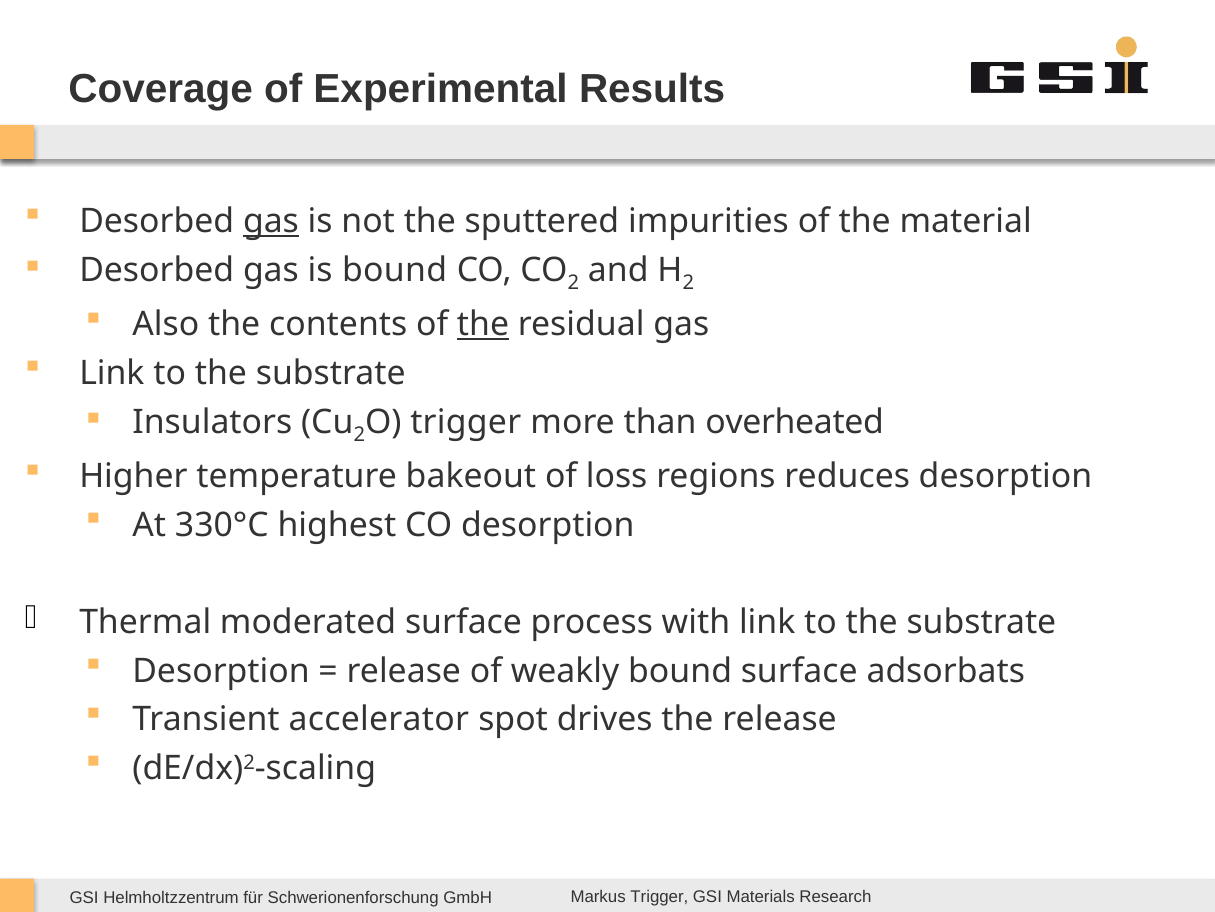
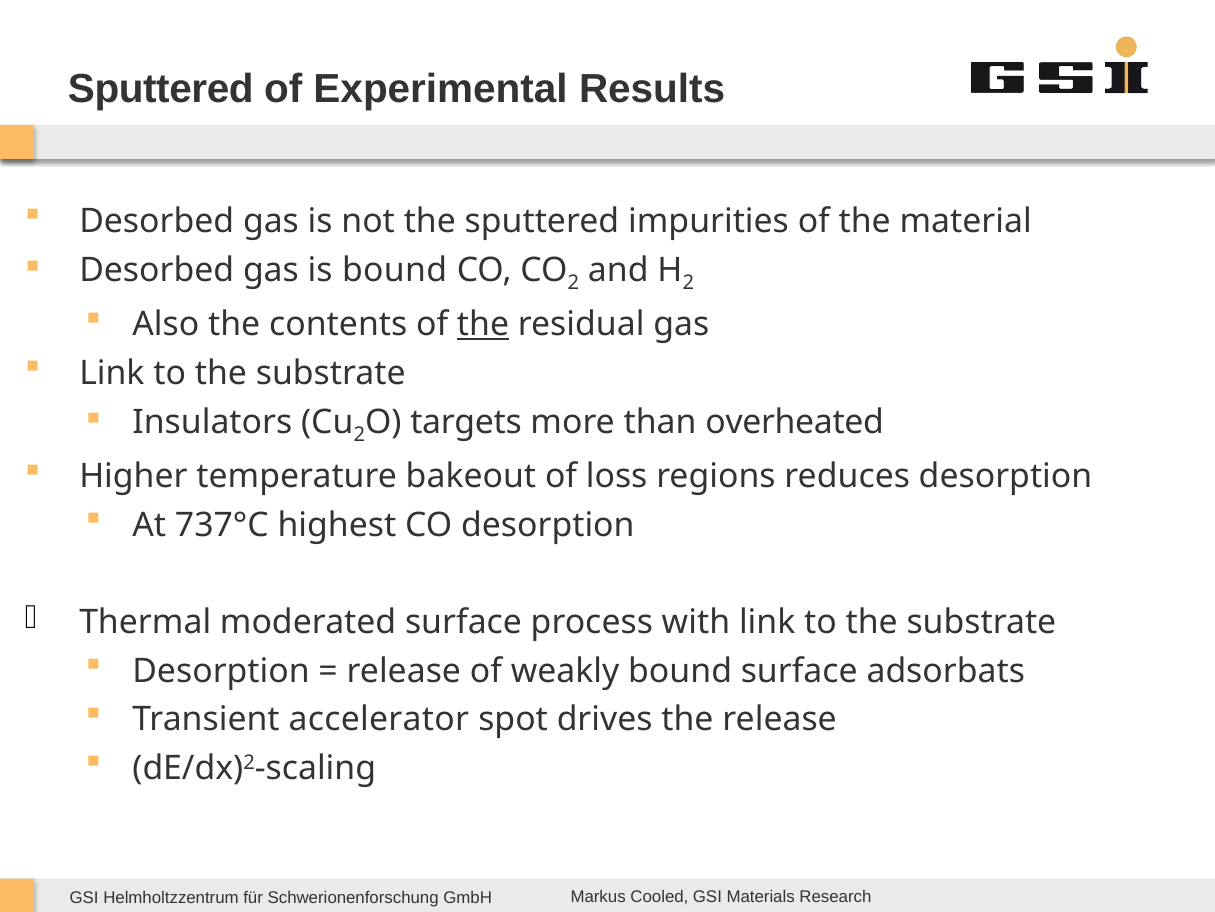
Coverage at (161, 89): Coverage -> Sputtered
gas at (271, 221) underline: present -> none
trigger at (466, 422): trigger -> targets
330°C: 330°C -> 737°C
Markus Trigger: Trigger -> Cooled
